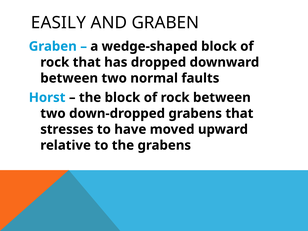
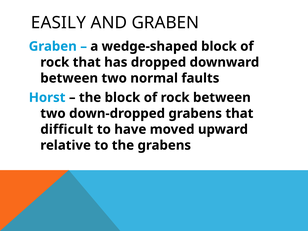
stresses: stresses -> difficult
